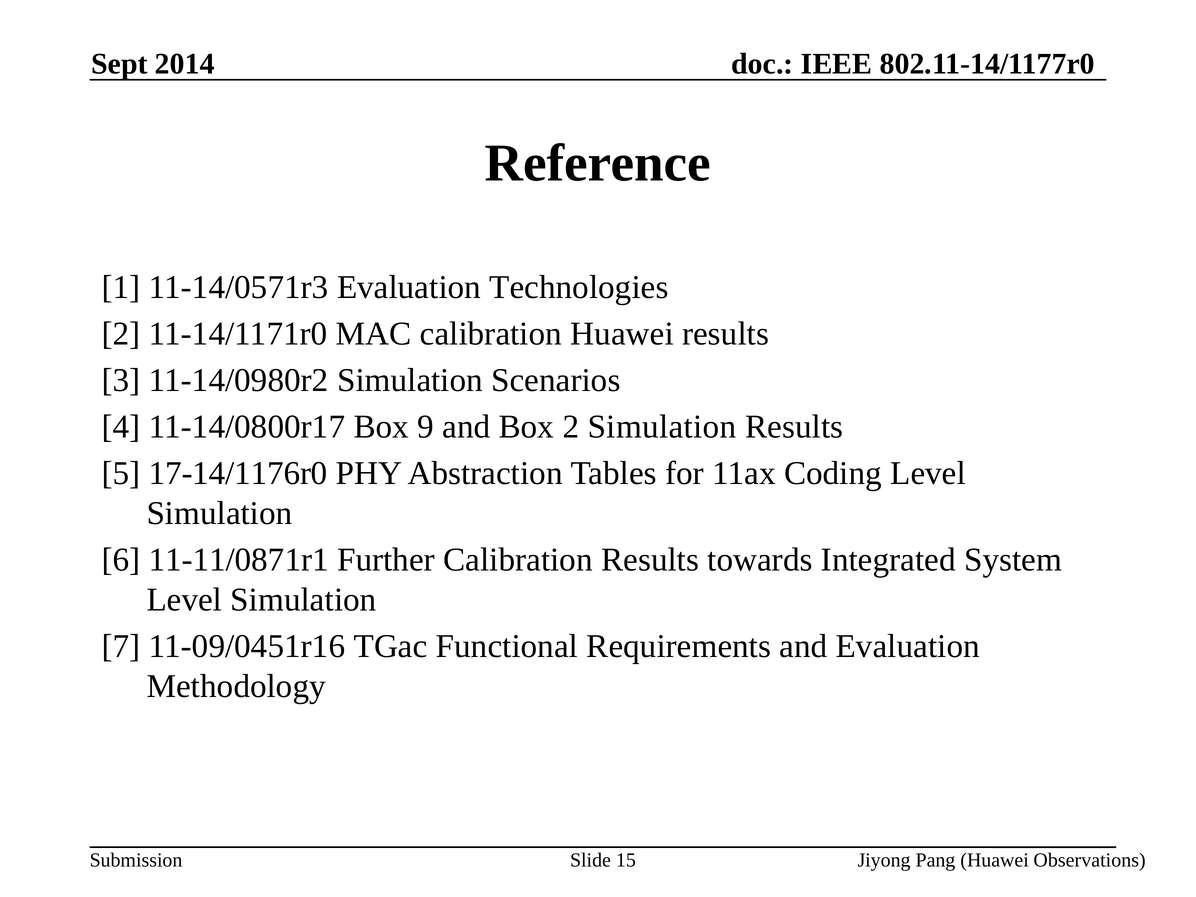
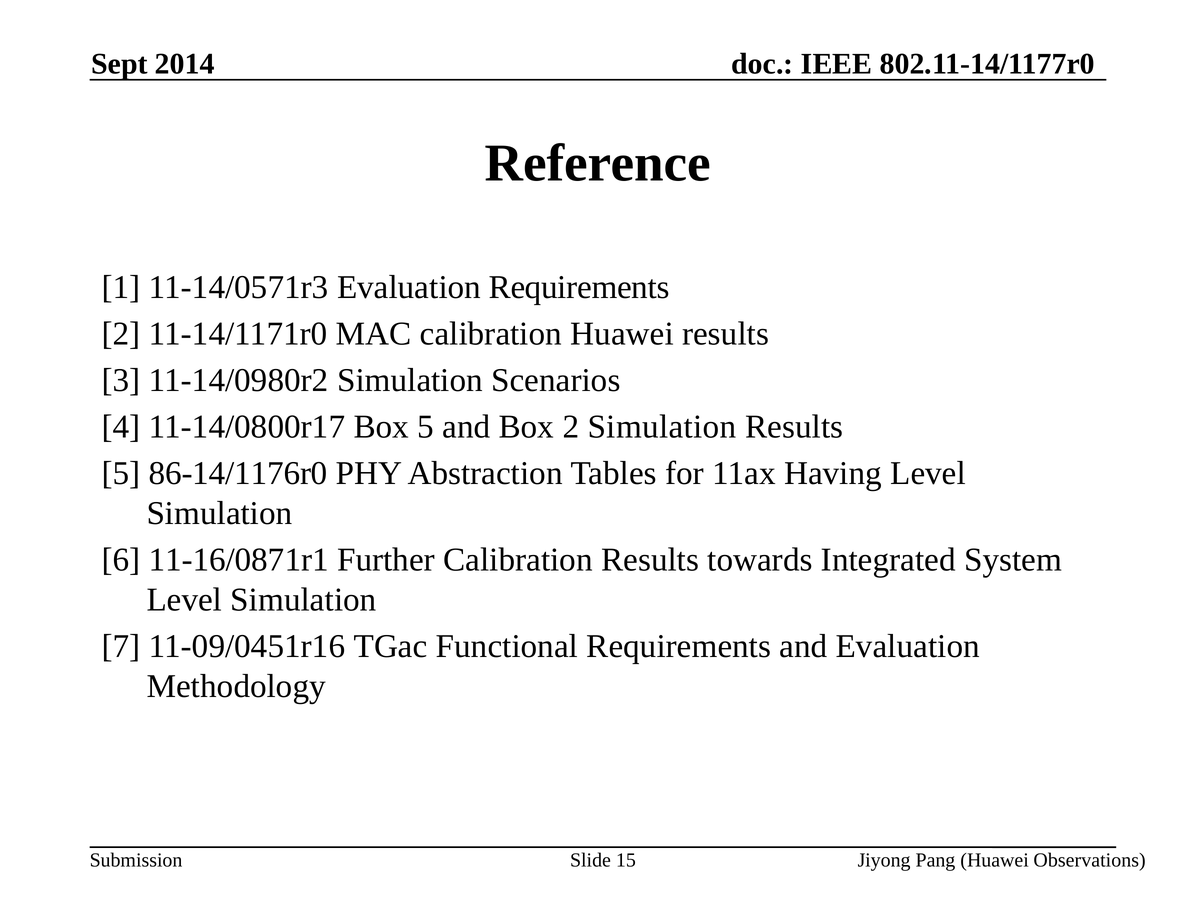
Evaluation Technologies: Technologies -> Requirements
Box 9: 9 -> 5
17-14/1176r0: 17-14/1176r0 -> 86-14/1176r0
Coding: Coding -> Having
11-11/0871r1: 11-11/0871r1 -> 11-16/0871r1
